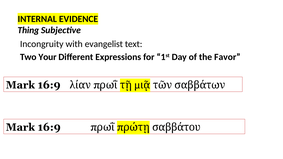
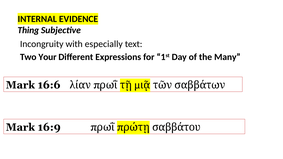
evangelist: evangelist -> especially
Favor: Favor -> Many
16:9 at (49, 85): 16:9 -> 16:6
